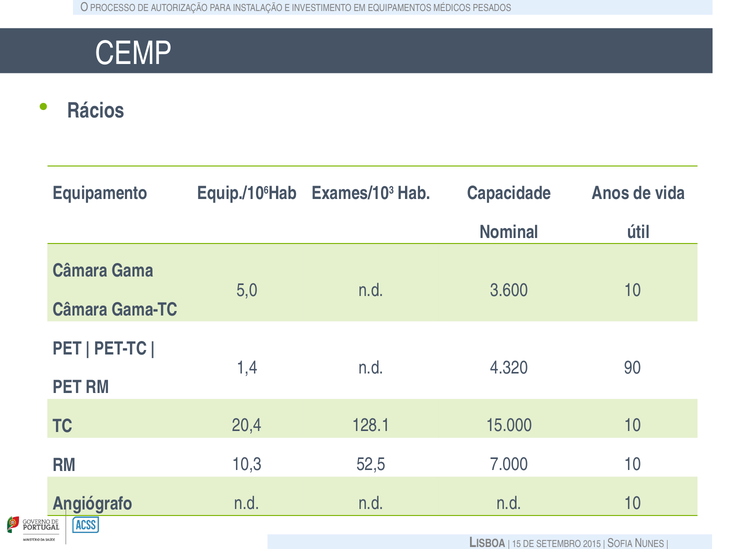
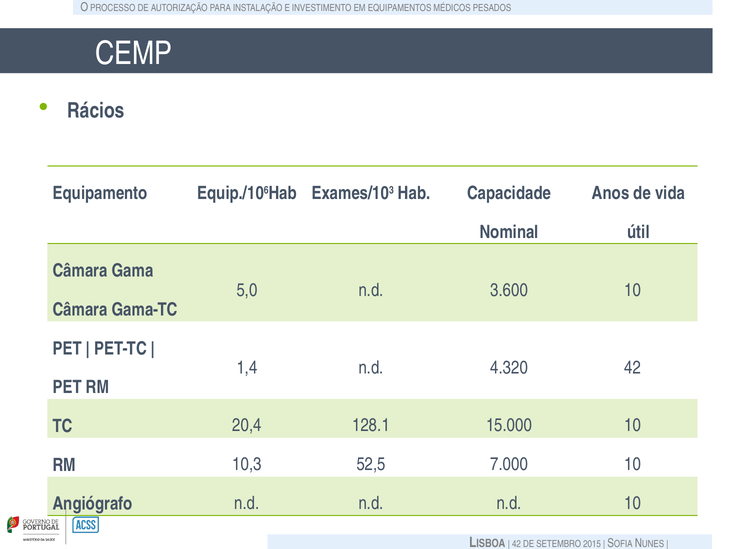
4.320 90: 90 -> 42
15 at (516, 543): 15 -> 42
